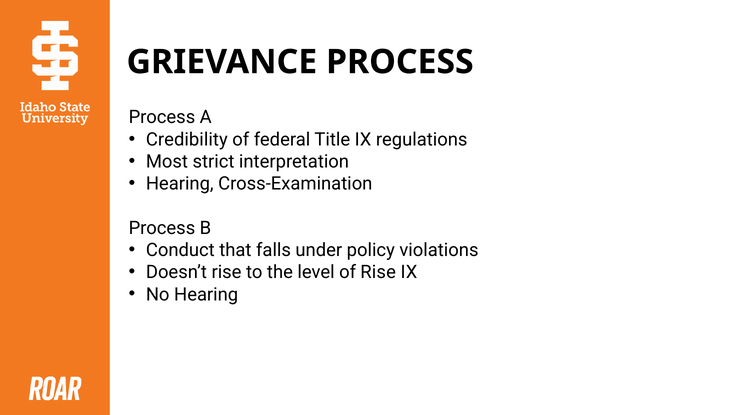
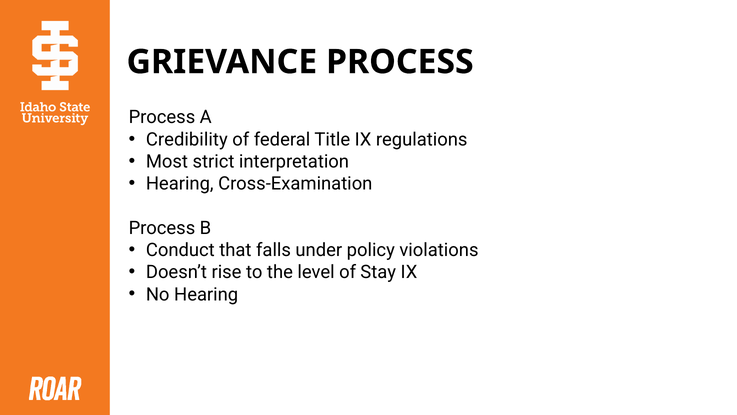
of Rise: Rise -> Stay
